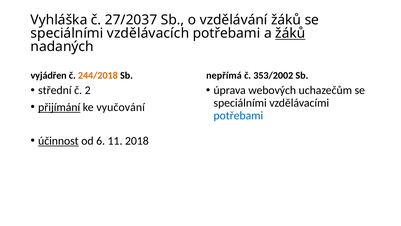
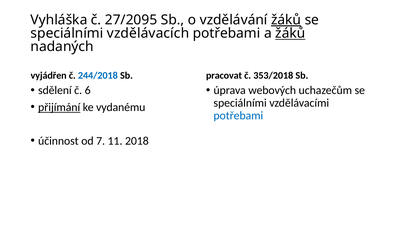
27/2037: 27/2037 -> 27/2095
žáků at (286, 20) underline: none -> present
244/2018 colour: orange -> blue
nepřímá: nepřímá -> pracovat
353/2002: 353/2002 -> 353/2018
střední: střední -> sdělení
2: 2 -> 6
vyučování: vyučování -> vydanému
účinnost underline: present -> none
6: 6 -> 7
